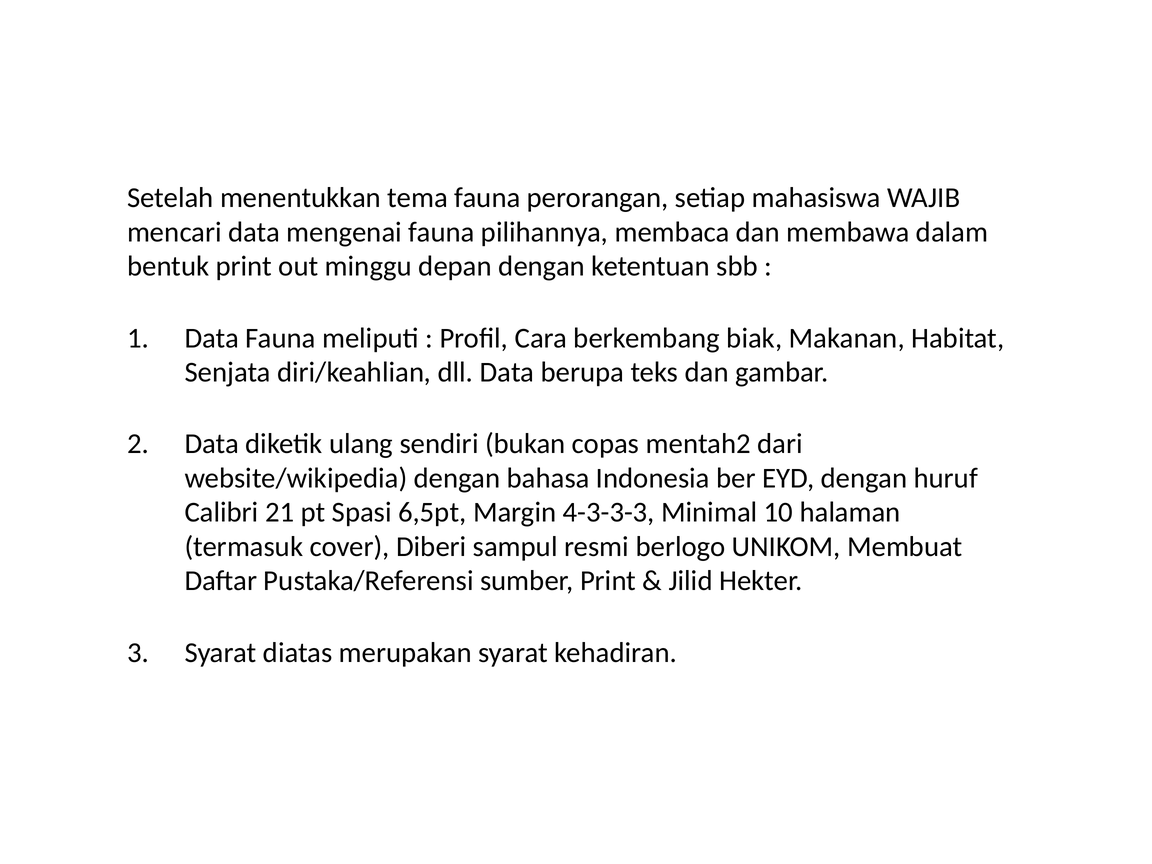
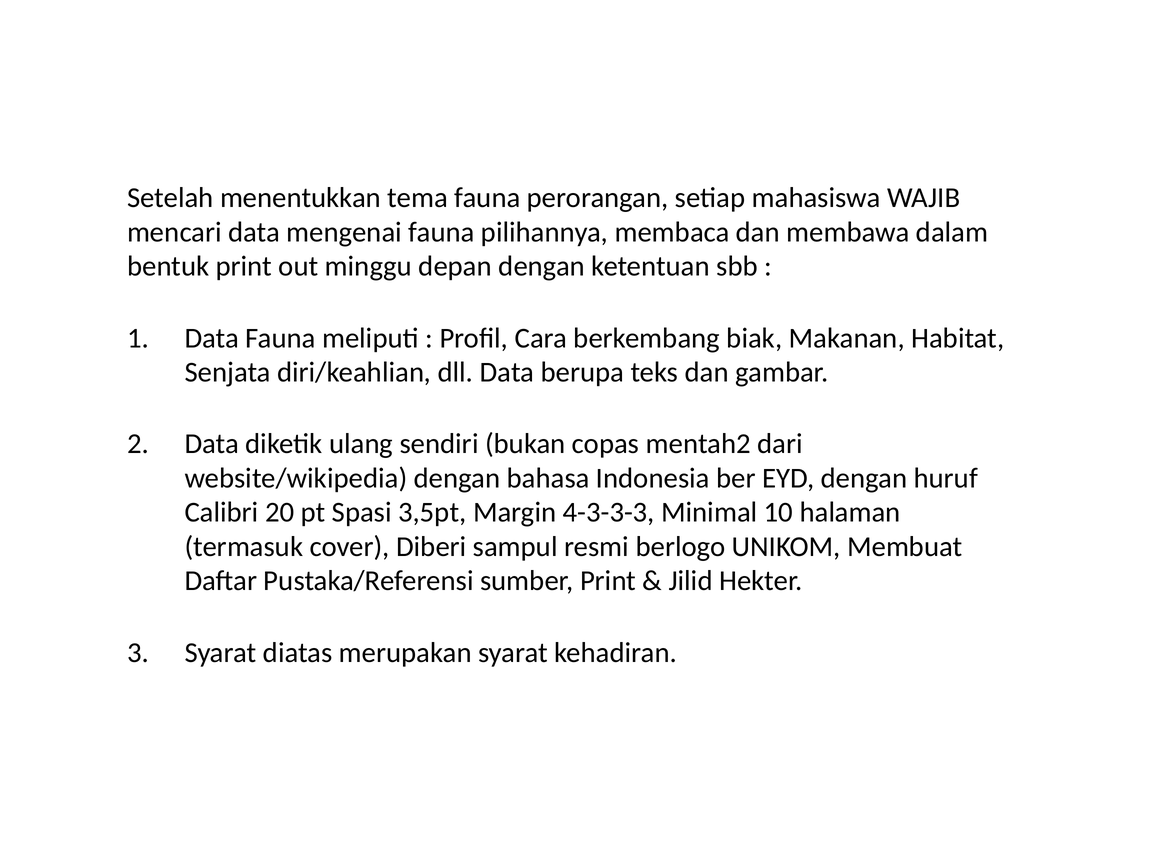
21: 21 -> 20
6,5pt: 6,5pt -> 3,5pt
